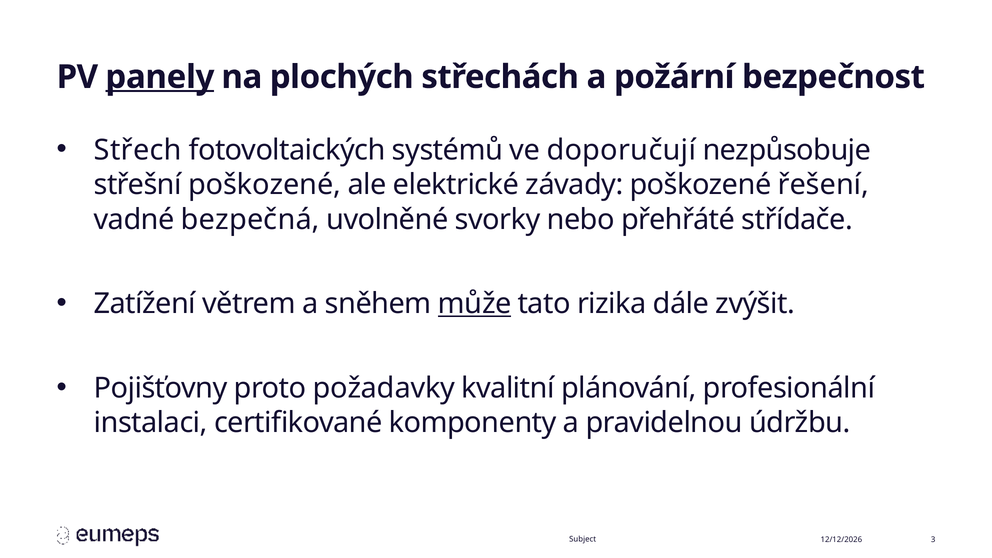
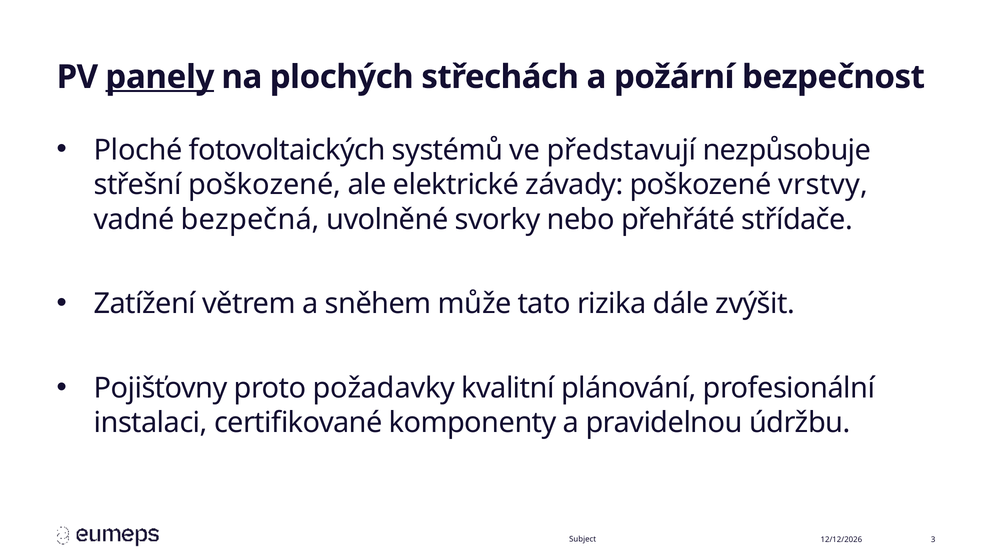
Střech: Střech -> Ploché
doporučují: doporučují -> představují
řešení: řešení -> vrstvy
může underline: present -> none
